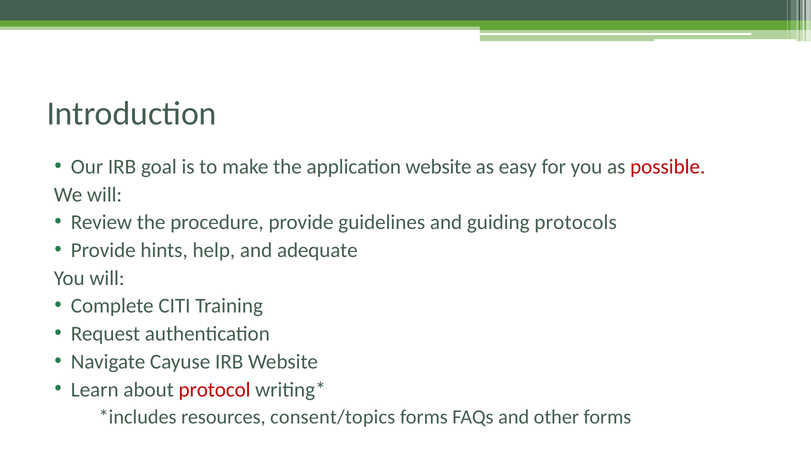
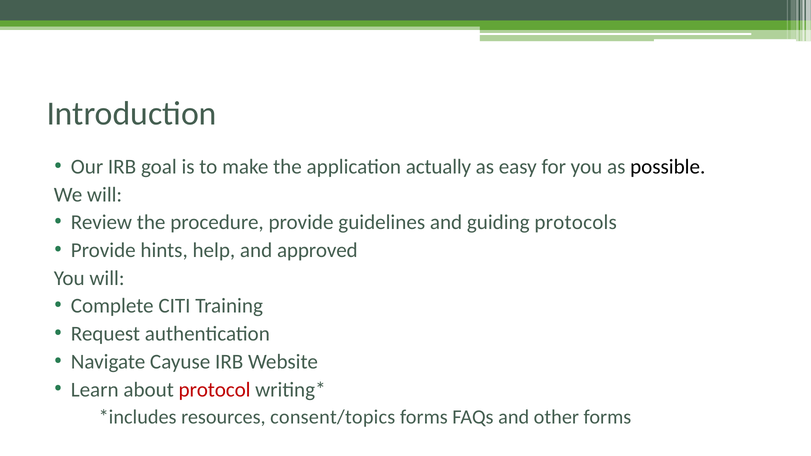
application website: website -> actually
possible colour: red -> black
adequate: adequate -> approved
